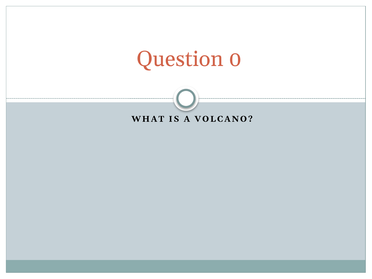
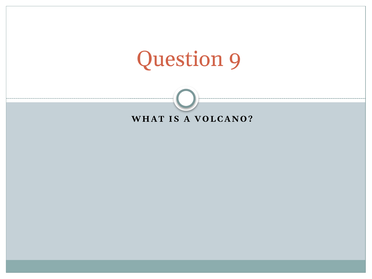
0: 0 -> 9
